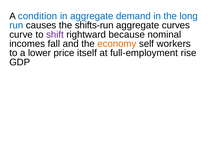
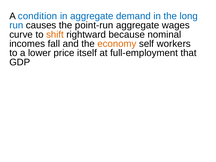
shifts-run: shifts-run -> point-run
curves: curves -> wages
shift colour: purple -> orange
rise: rise -> that
